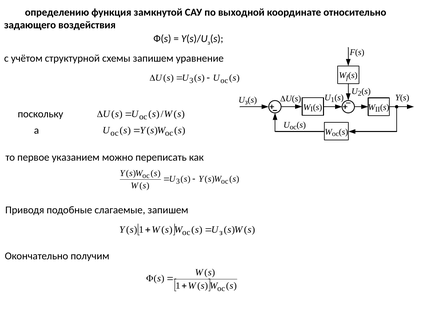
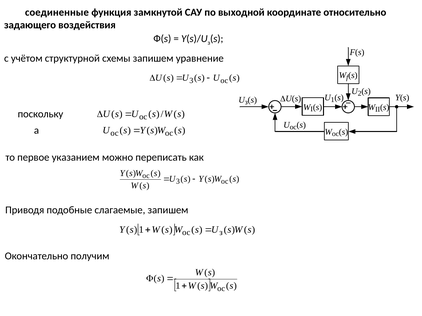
определению: определению -> соединенные
